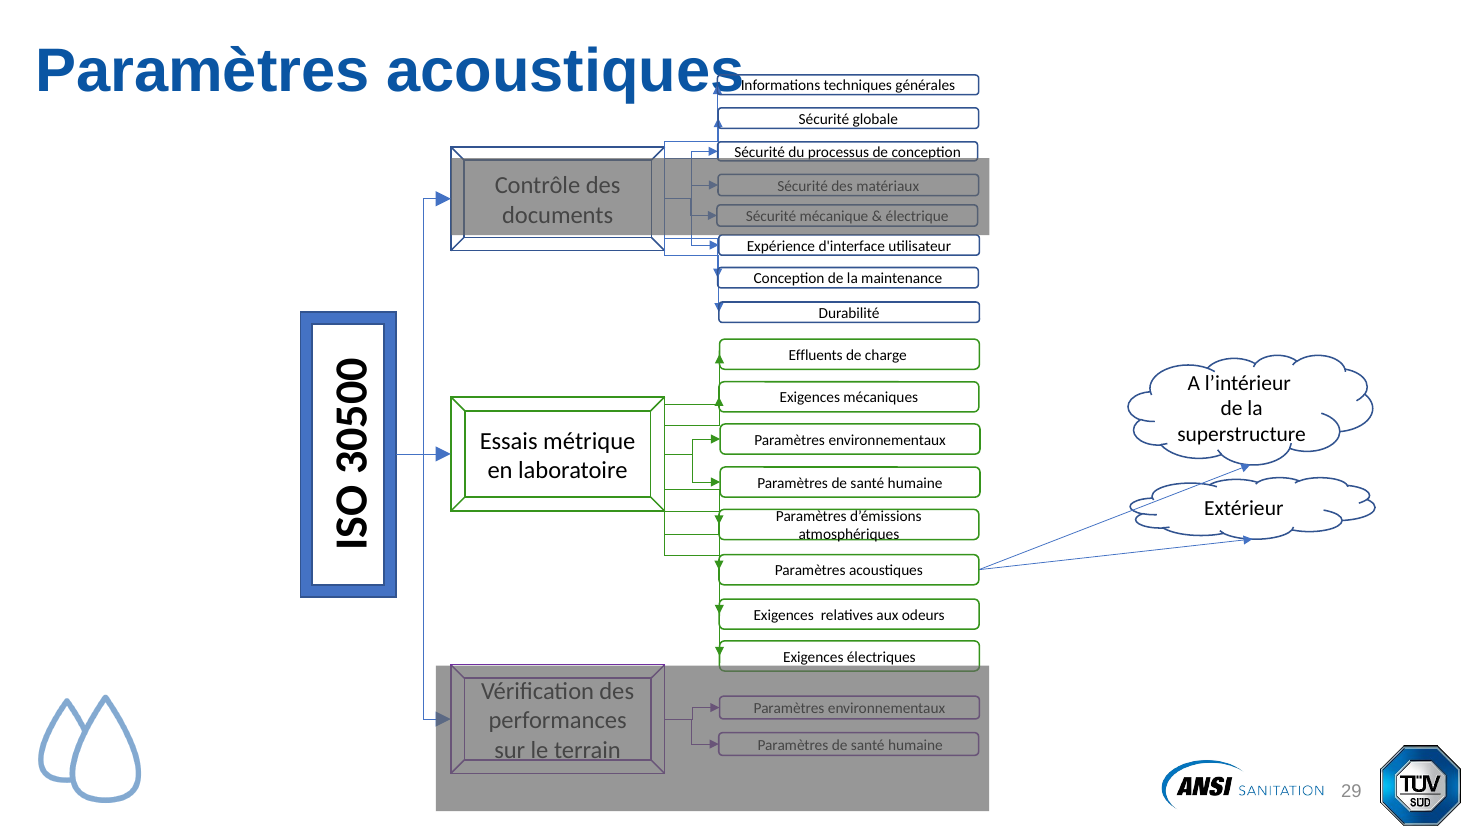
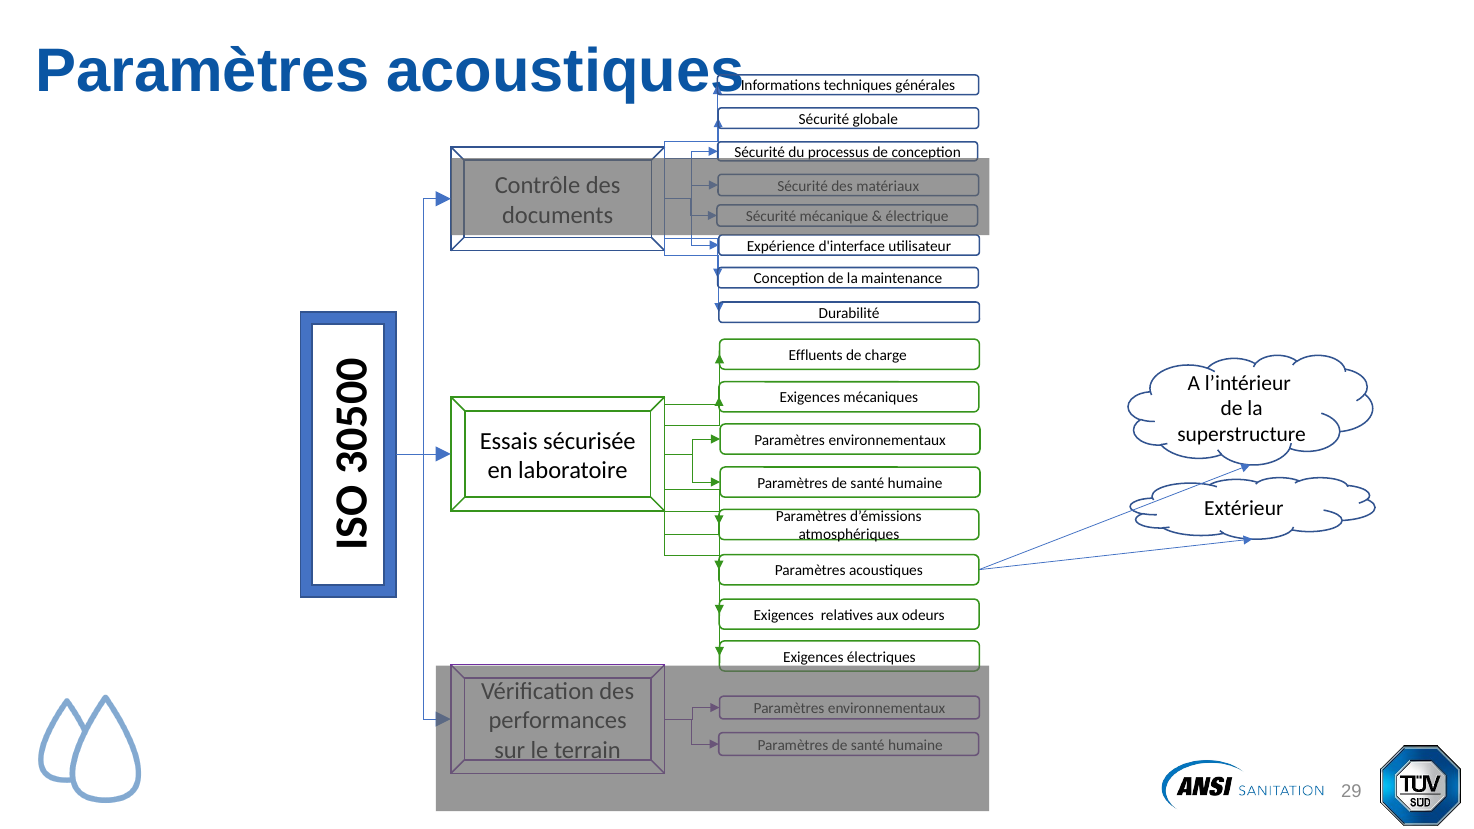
métrique: métrique -> sécurisée
